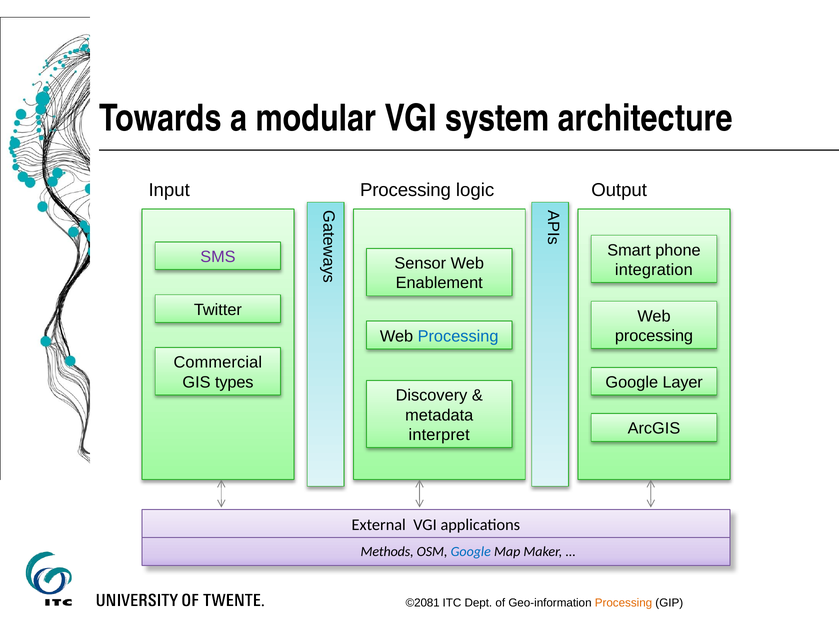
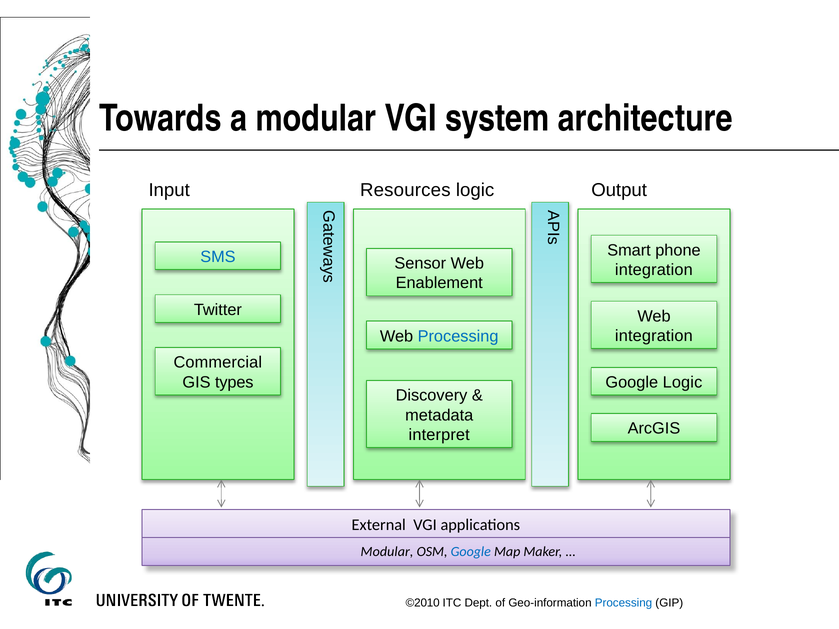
Processing at (405, 190): Processing -> Resources
SMS colour: purple -> blue
processing at (654, 336): processing -> integration
Google Layer: Layer -> Logic
Methods at (387, 552): Methods -> Modular
©2081: ©2081 -> ©2010
Processing at (624, 603) colour: orange -> blue
